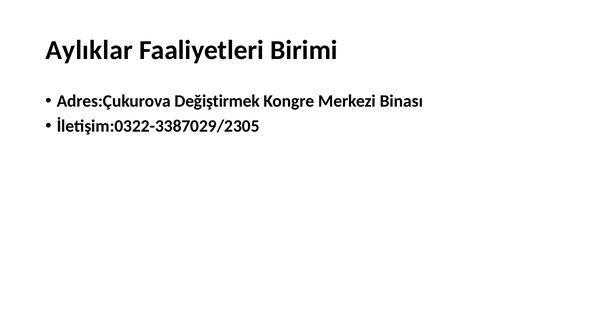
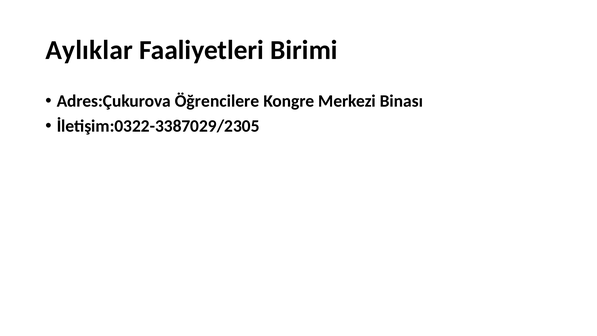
Değiştirmek: Değiştirmek -> Öğrencilere
